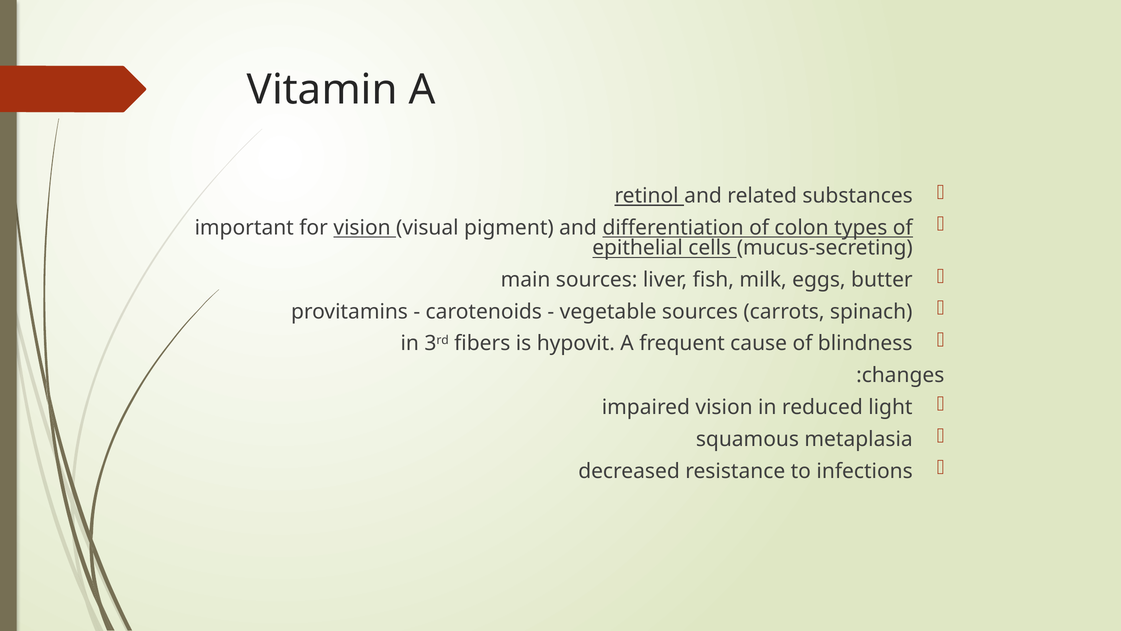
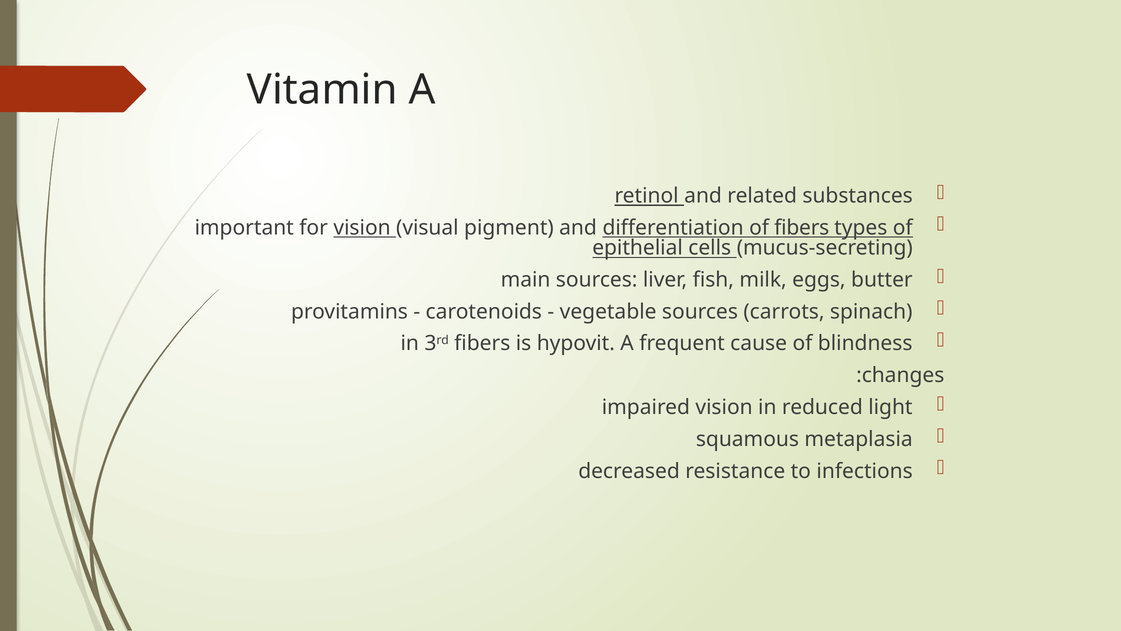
of colon: colon -> fibers
